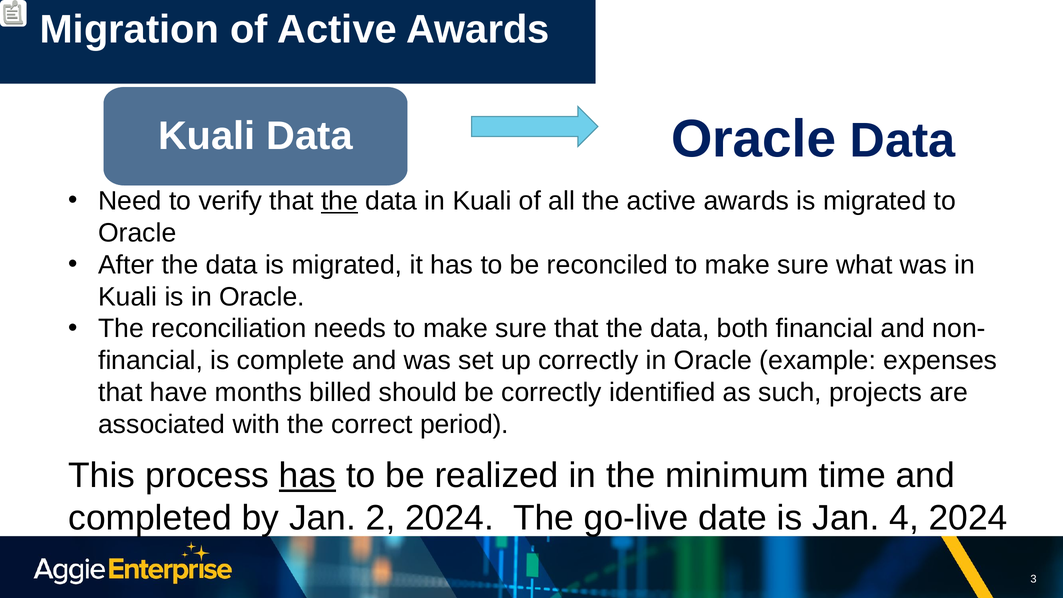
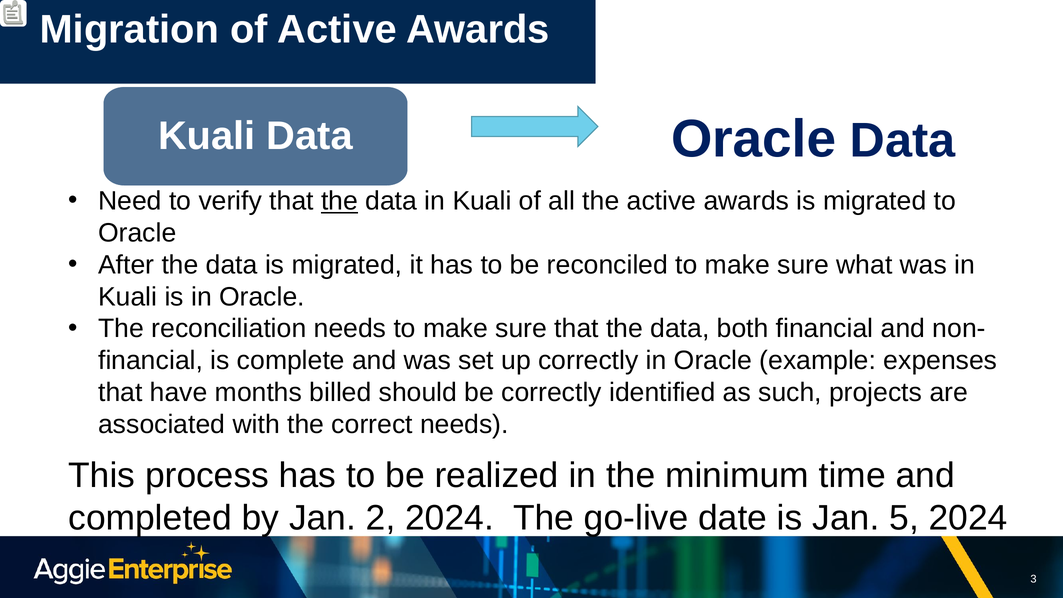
correct period: period -> needs
has at (308, 475) underline: present -> none
4: 4 -> 5
